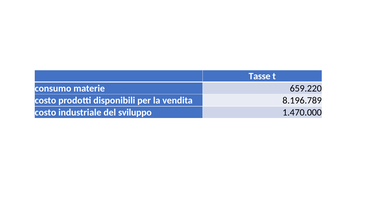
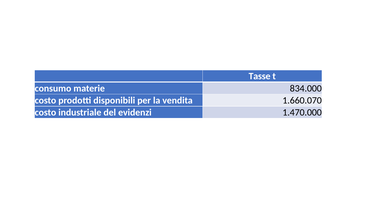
659.220: 659.220 -> 834.000
8.196.789: 8.196.789 -> 1.660.070
sviluppo: sviluppo -> evidenzi
